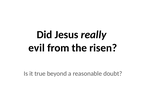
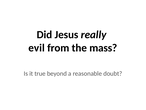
risen: risen -> mass
